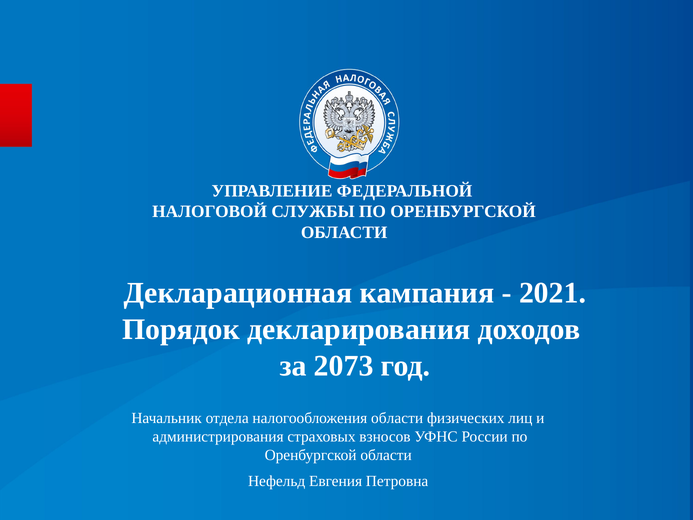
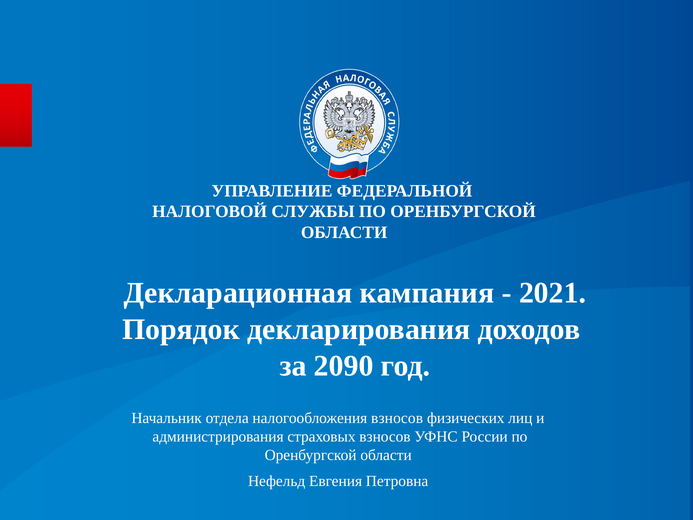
2073: 2073 -> 2090
налогообложения области: области -> взносов
